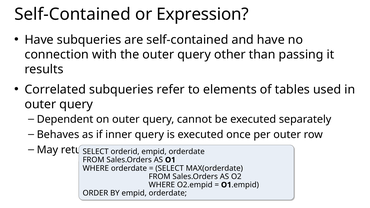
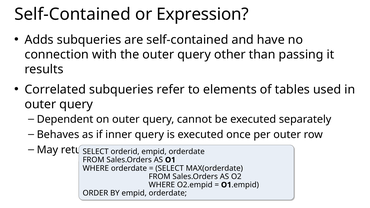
Have at (39, 40): Have -> Adds
